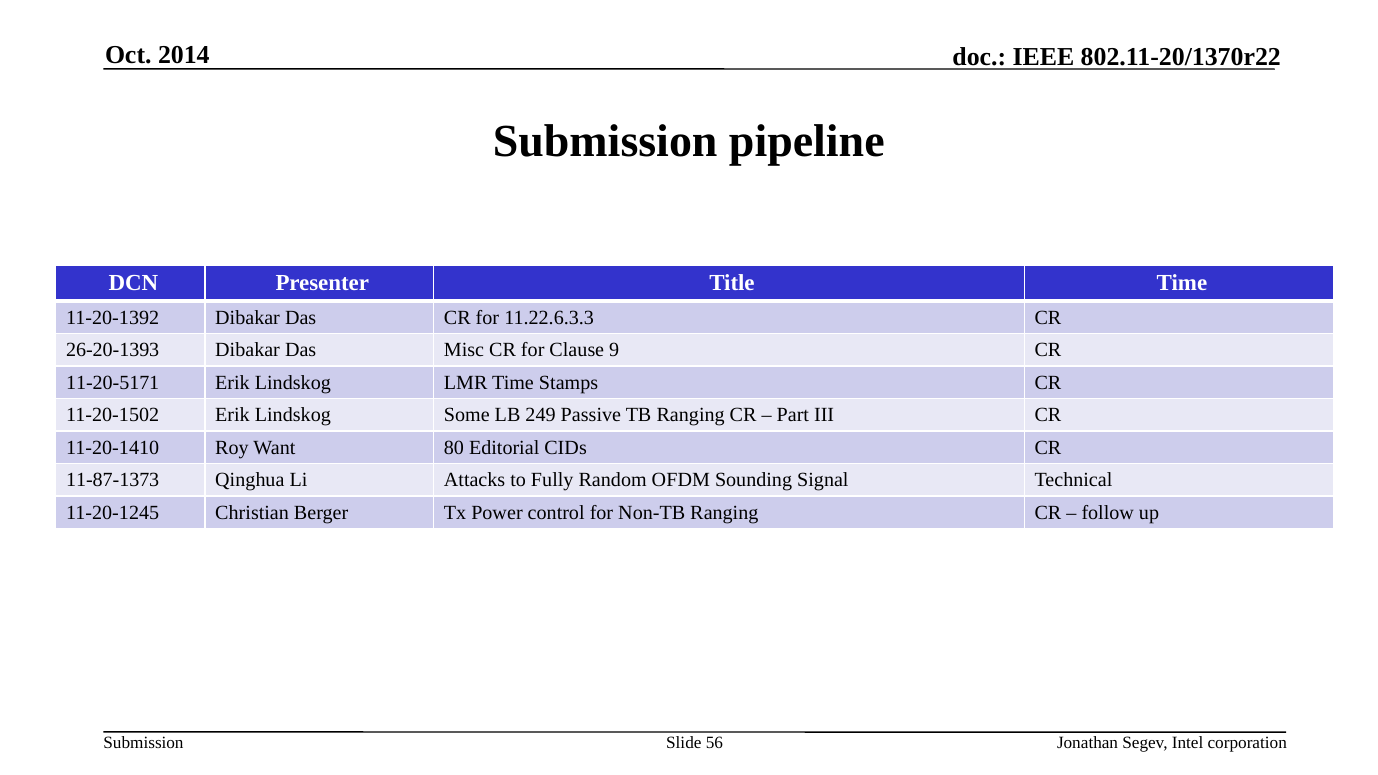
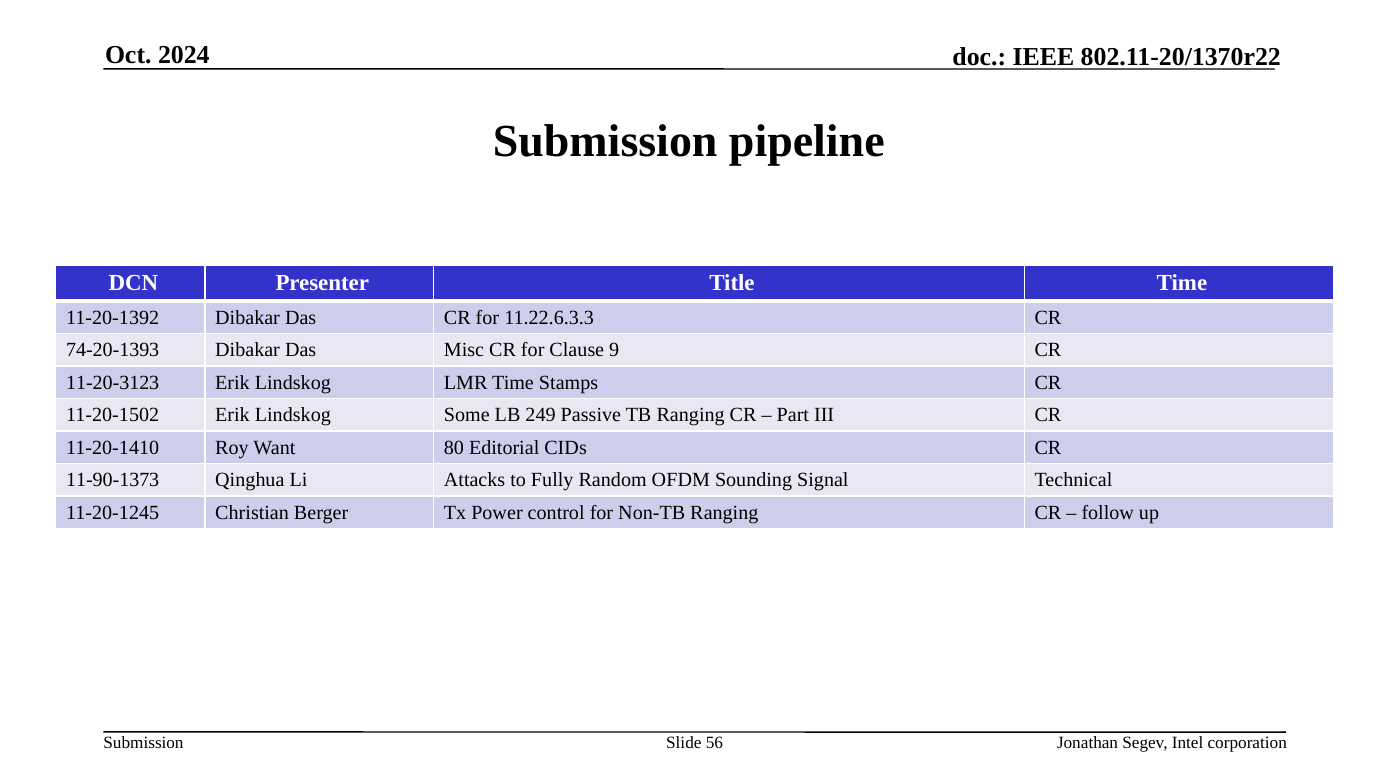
2014: 2014 -> 2024
26-20-1393: 26-20-1393 -> 74-20-1393
11-20-5171: 11-20-5171 -> 11-20-3123
11-87-1373: 11-87-1373 -> 11-90-1373
